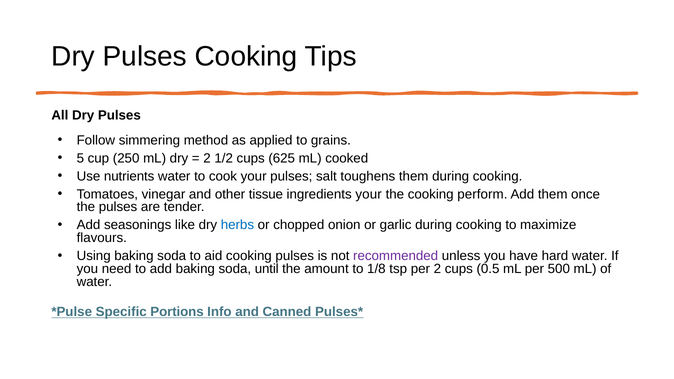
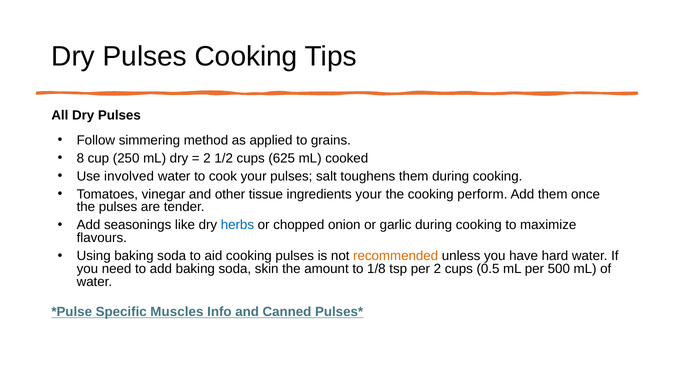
5: 5 -> 8
nutrients: nutrients -> involved
recommended colour: purple -> orange
until: until -> skin
Portions: Portions -> Muscles
